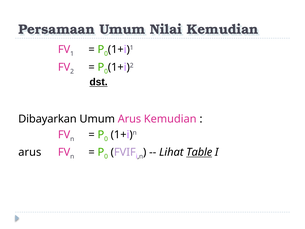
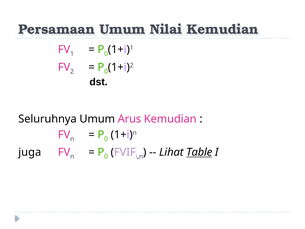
dst underline: present -> none
Dibayarkan: Dibayarkan -> Seluruhnya
arus at (30, 152): arus -> juga
